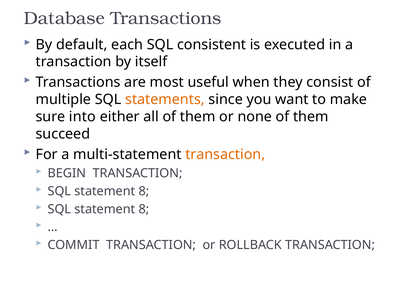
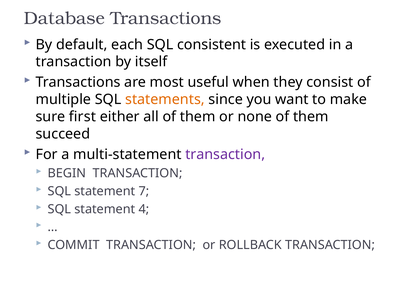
into: into -> first
transaction at (225, 155) colour: orange -> purple
8 at (144, 192): 8 -> 7
8 at (144, 210): 8 -> 4
